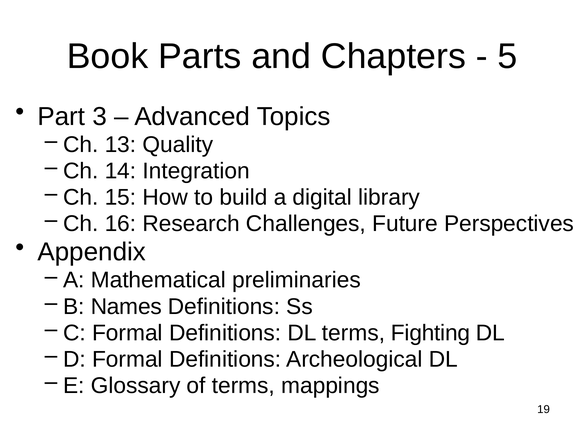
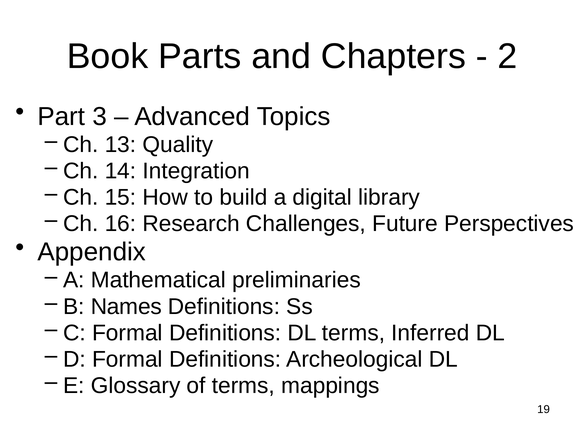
5: 5 -> 2
Fighting: Fighting -> Inferred
